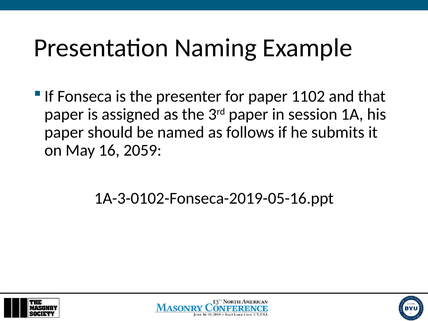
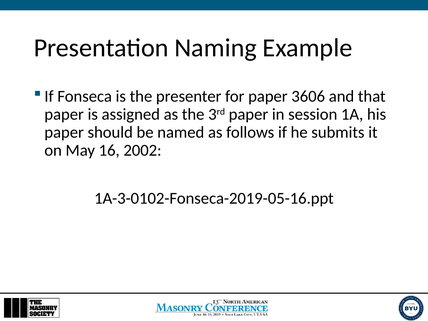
1102: 1102 -> 3606
2059: 2059 -> 2002
